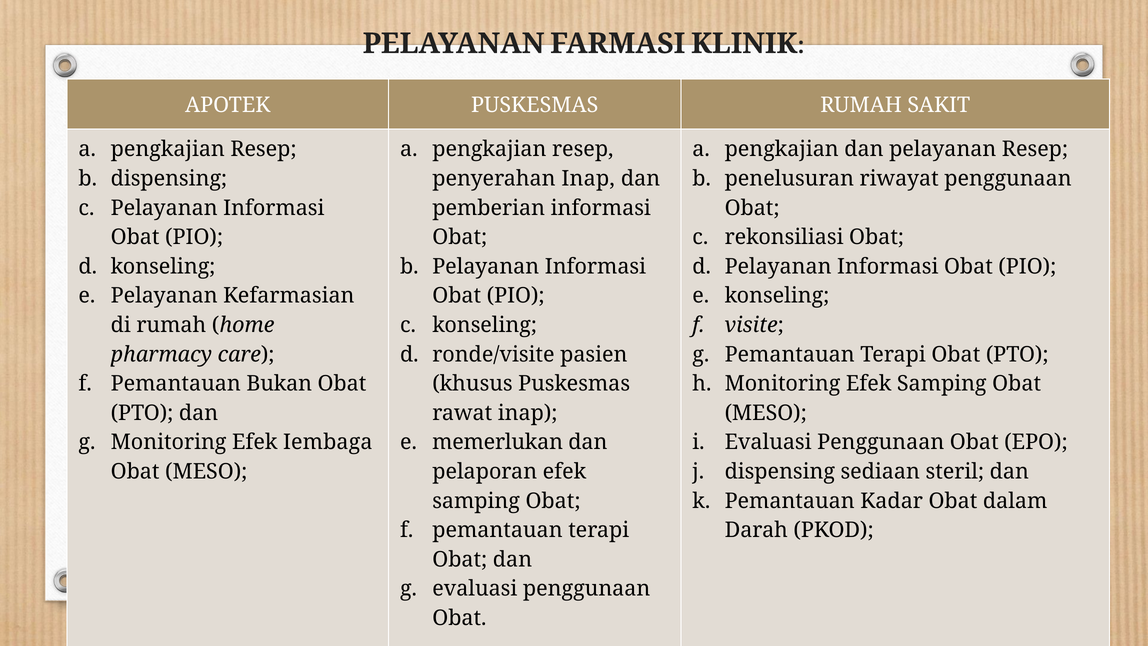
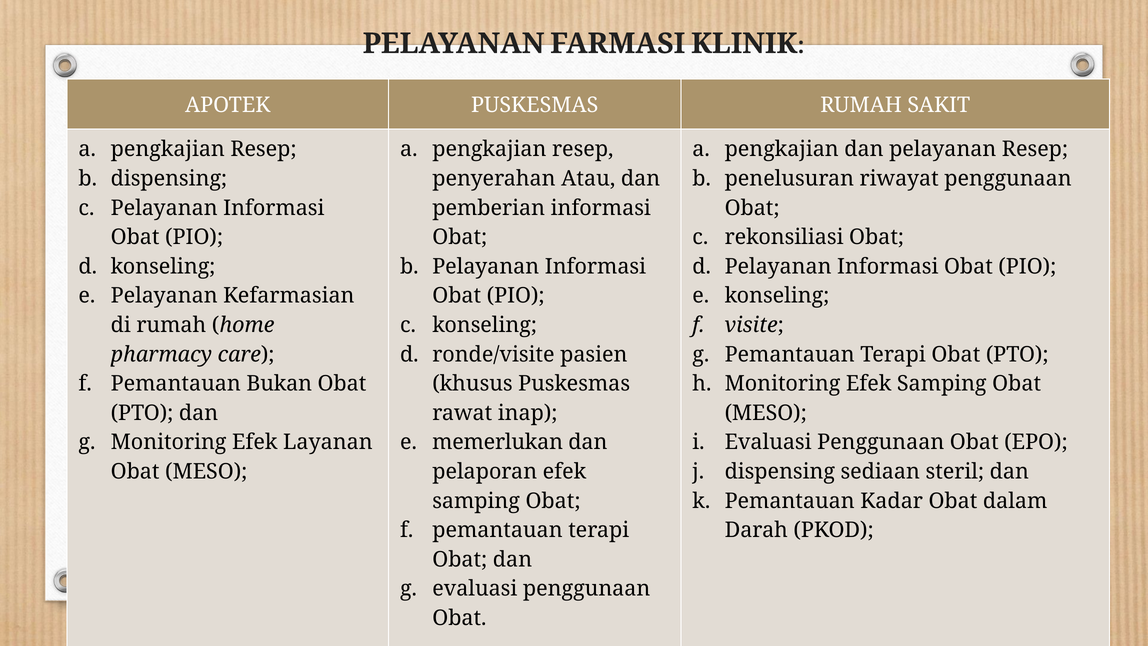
penyerahan Inap: Inap -> Atau
Iembaga: Iembaga -> Layanan
